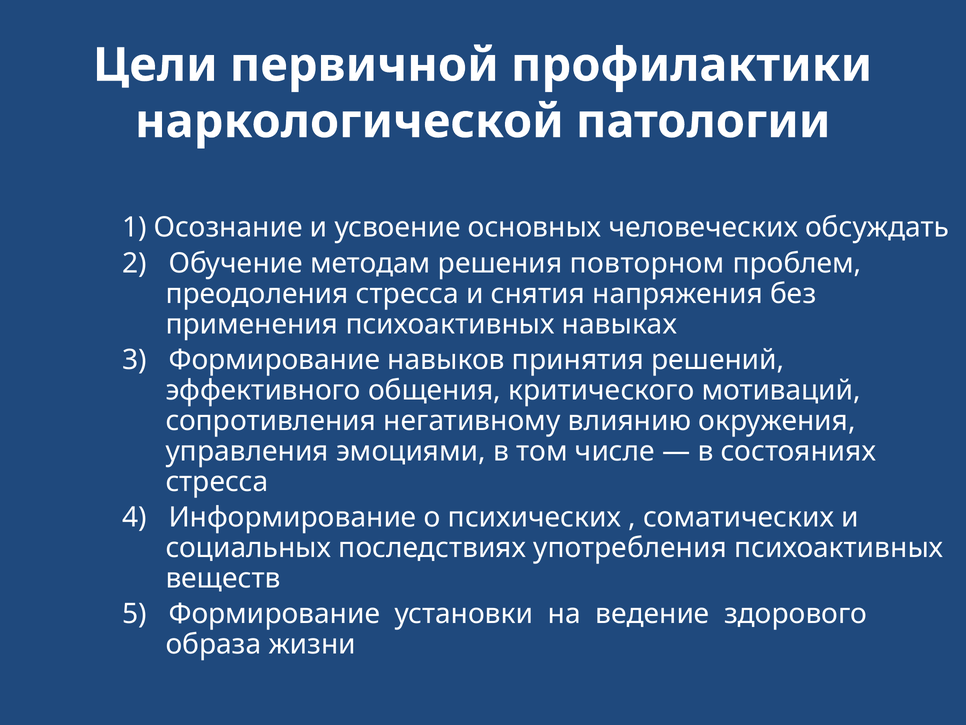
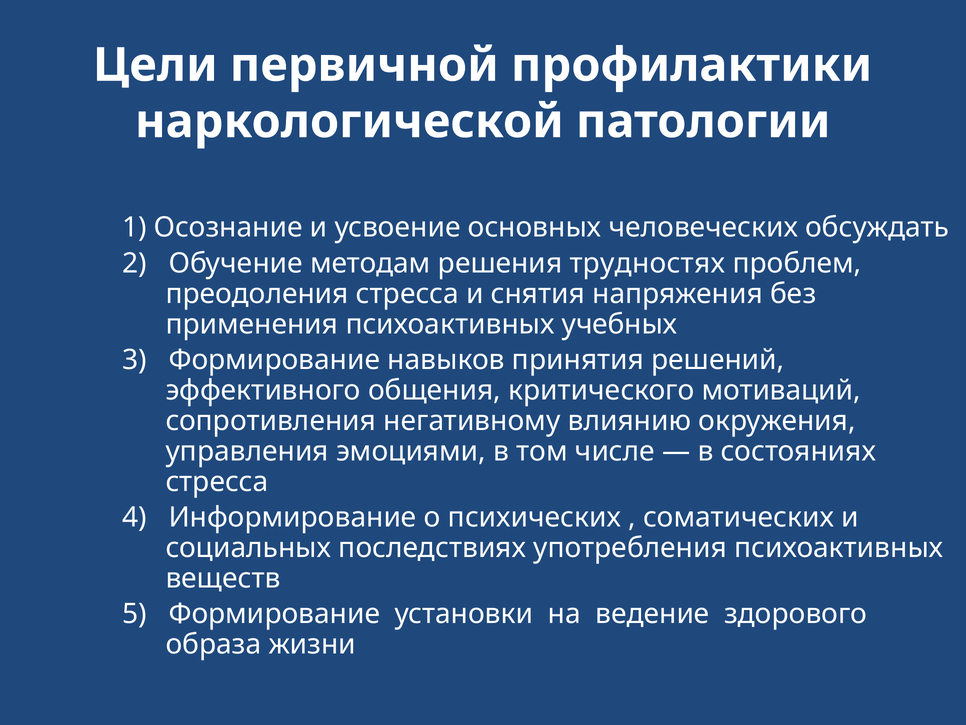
повторном: повторном -> трудностях
навыках: навыках -> учебных
